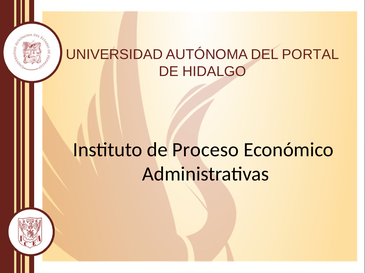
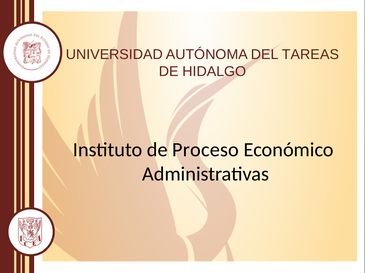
PORTAL: PORTAL -> TAREAS
